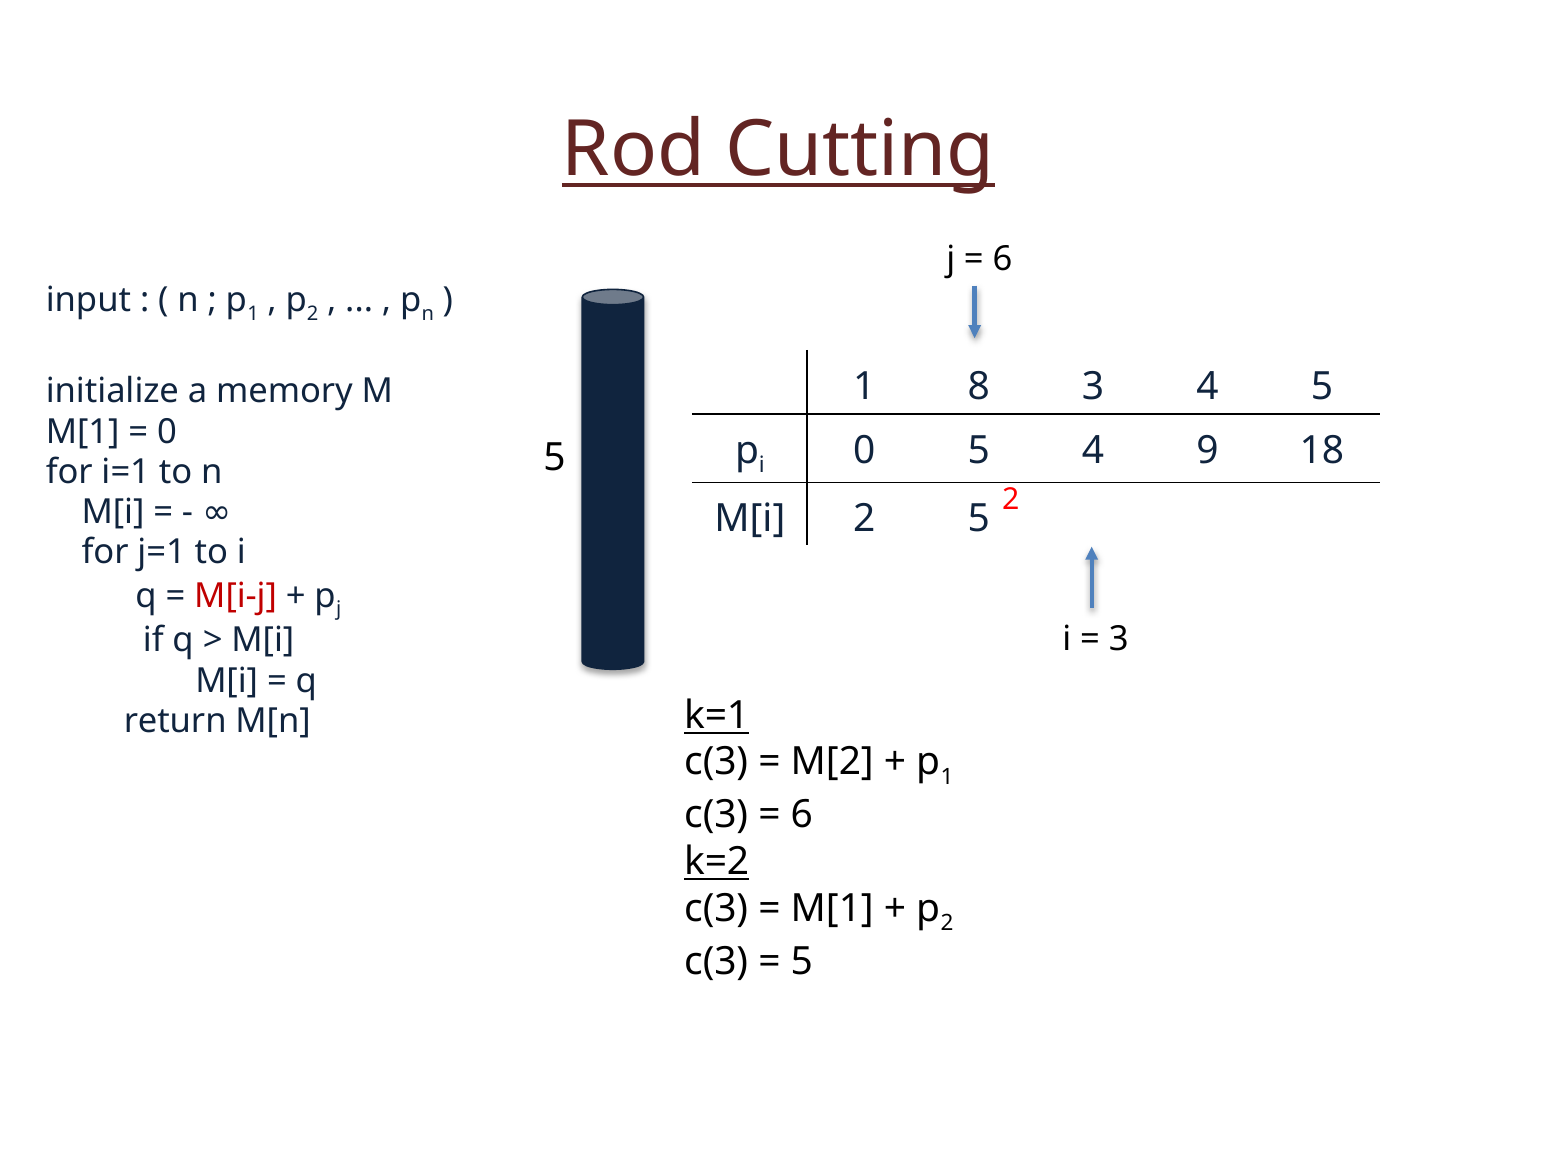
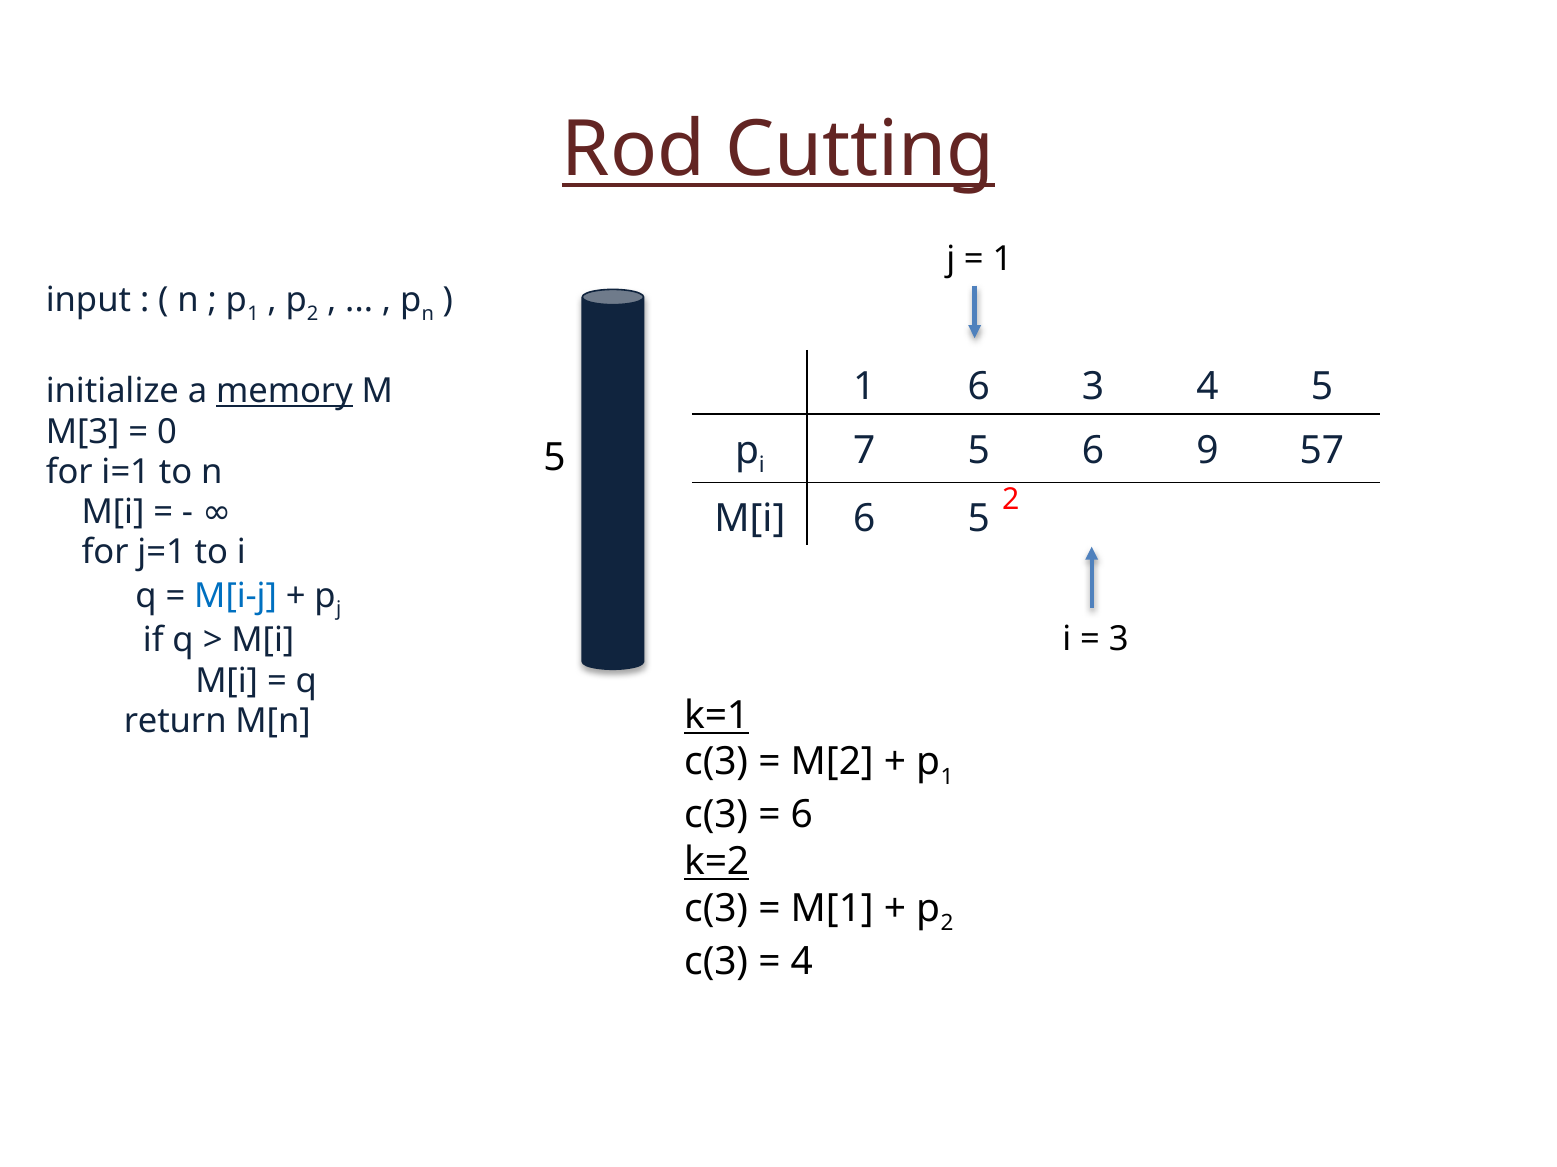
6 at (1003, 259): 6 -> 1
1 8: 8 -> 6
memory underline: none -> present
M[1 at (83, 432): M[1 -> M[3
i 0: 0 -> 7
5 4: 4 -> 6
18: 18 -> 57
M[i 2: 2 -> 6
M[i-j colour: red -> blue
5 at (802, 962): 5 -> 4
